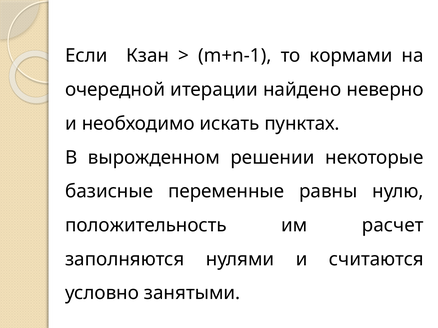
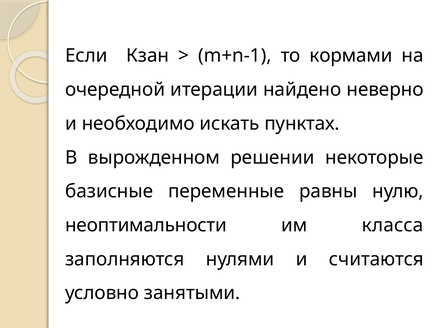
положительность: положительность -> неоптимальности
расчет: расчет -> класса
